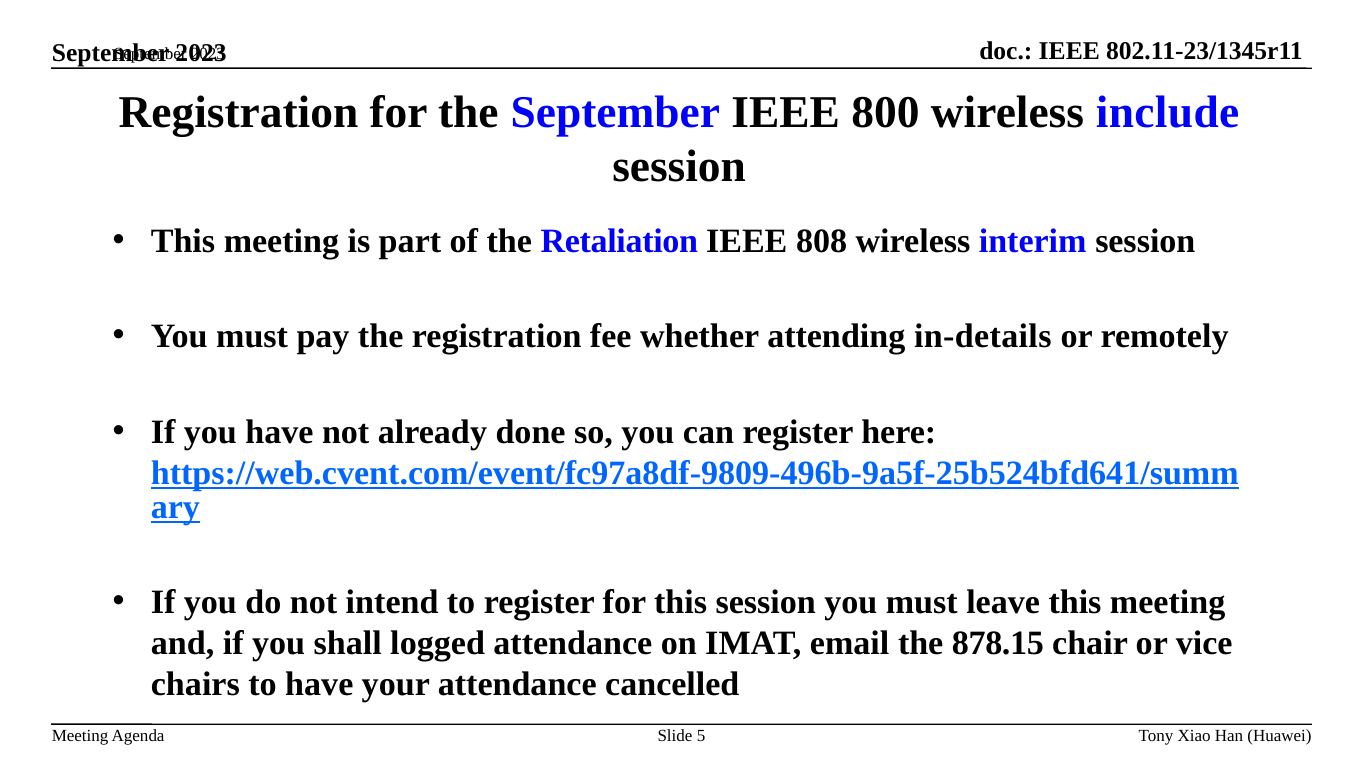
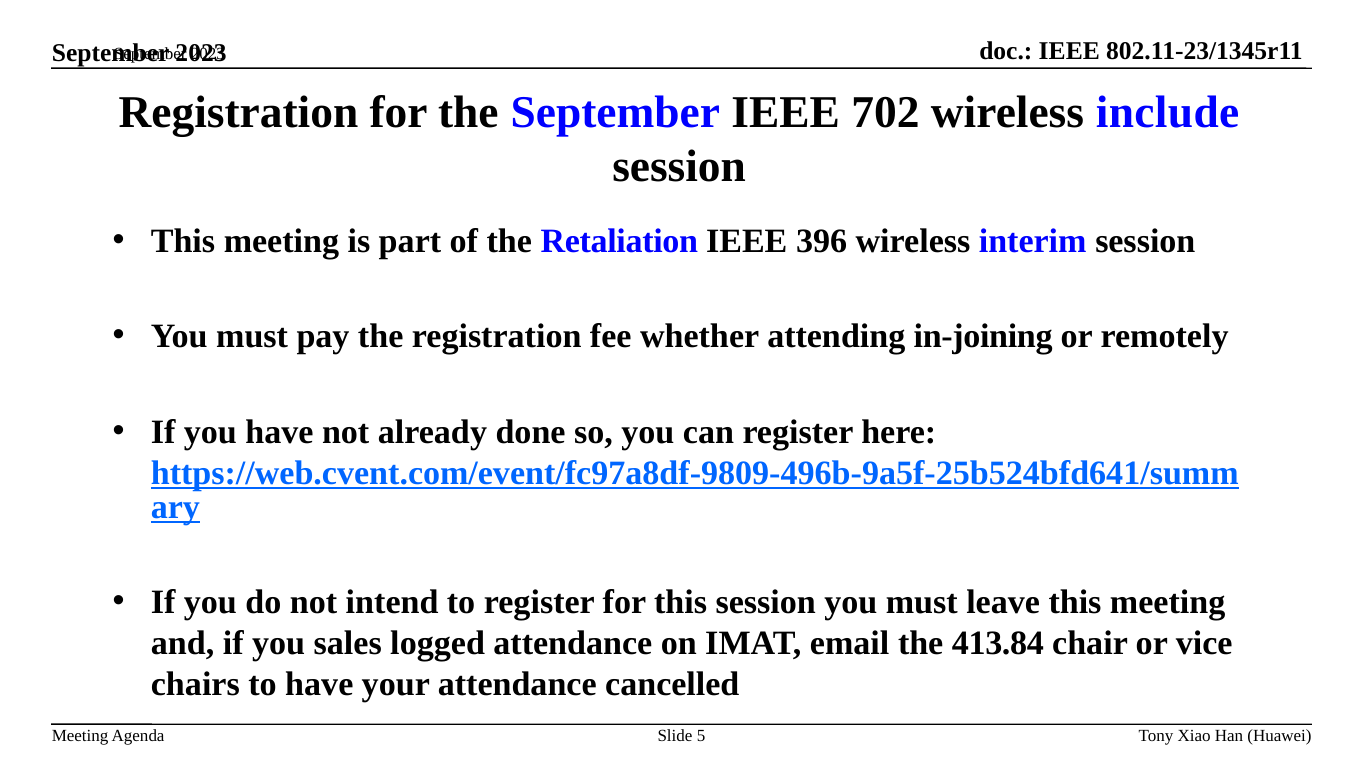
800: 800 -> 702
808: 808 -> 396
in-details: in-details -> in-joining
shall: shall -> sales
878.15: 878.15 -> 413.84
